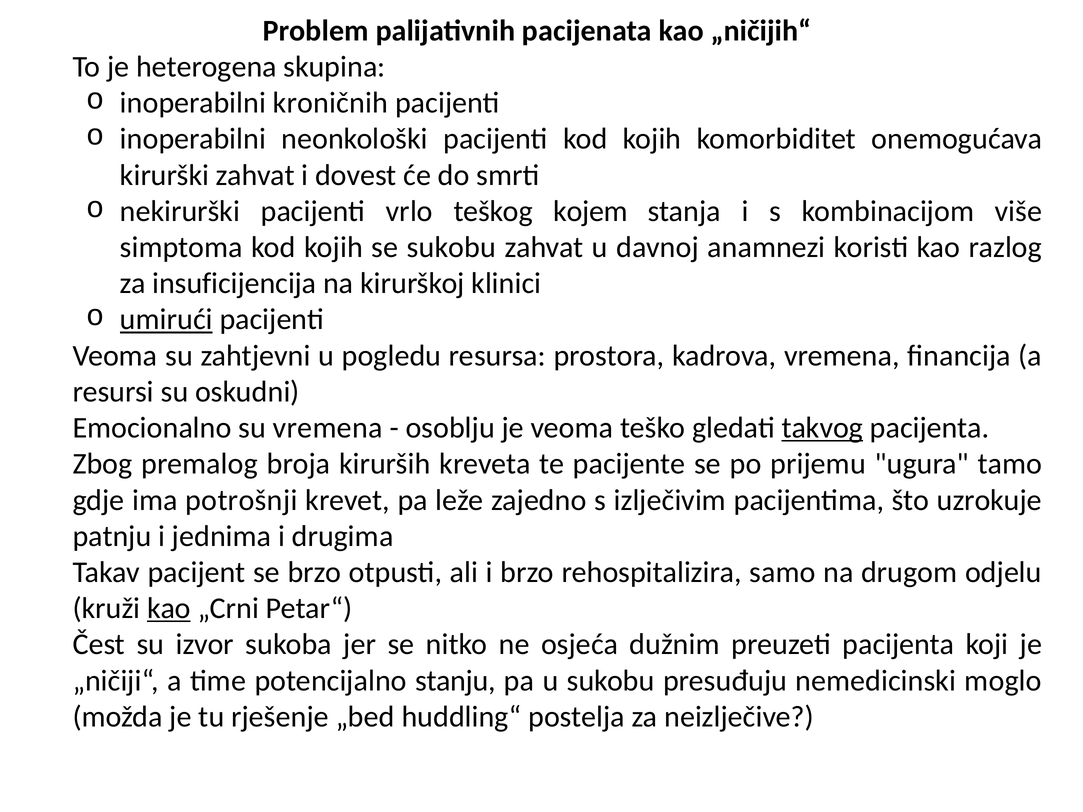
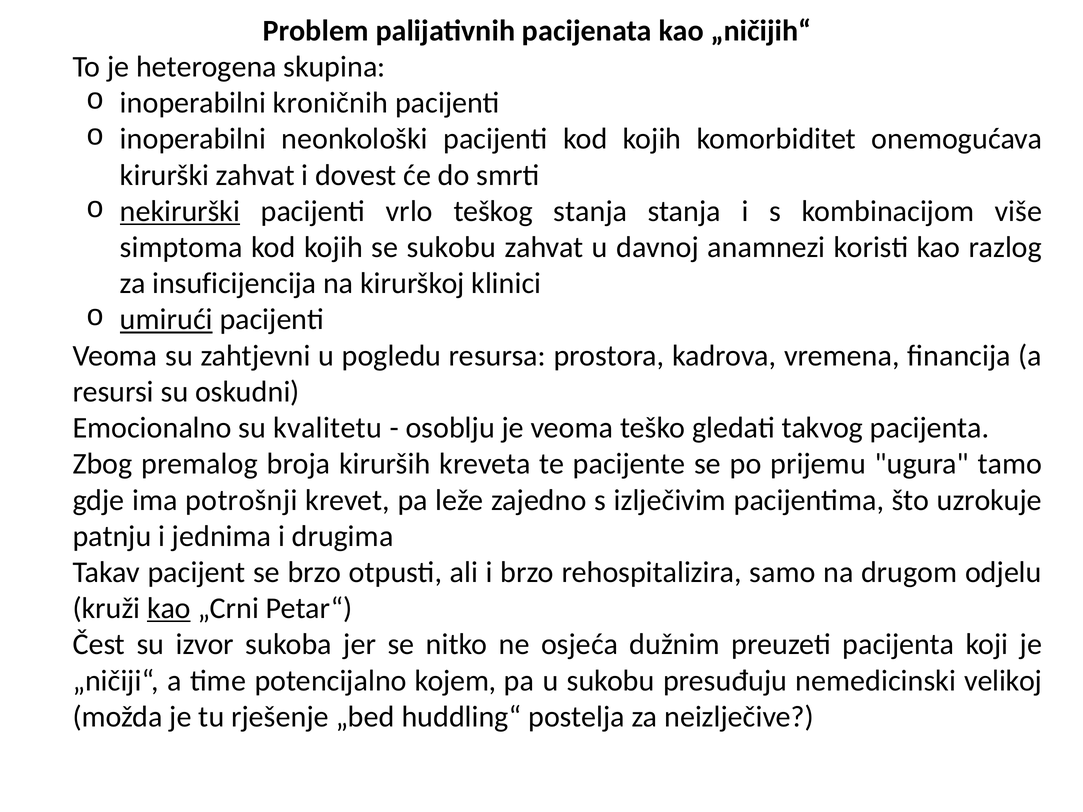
nekirurški underline: none -> present
teškog kojem: kojem -> stanja
su vremena: vremena -> kvalitetu
takvog underline: present -> none
stanju: stanju -> kojem
moglo: moglo -> velikoj
